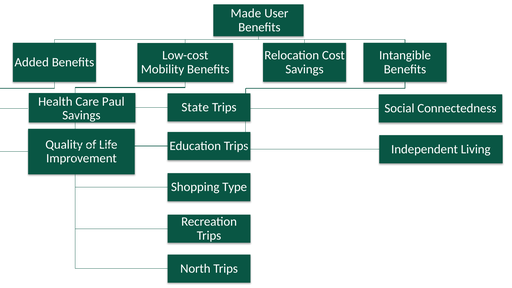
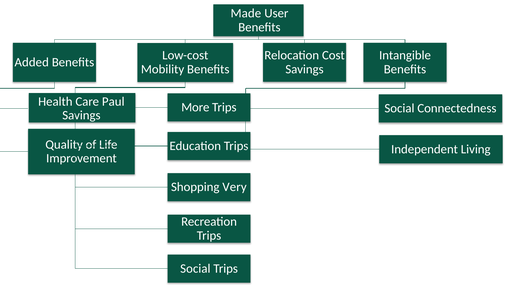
State: State -> More
Type: Type -> Very
North at (195, 269): North -> Social
